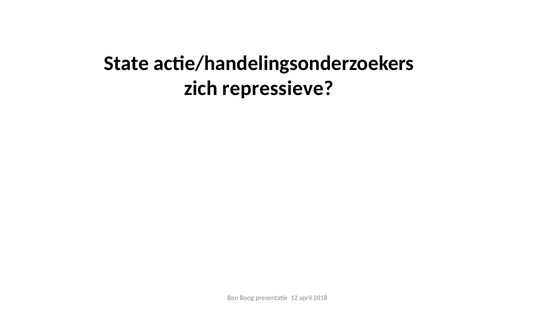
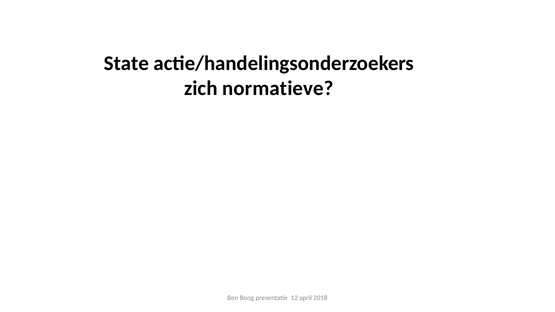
repressieve: repressieve -> normatieve
